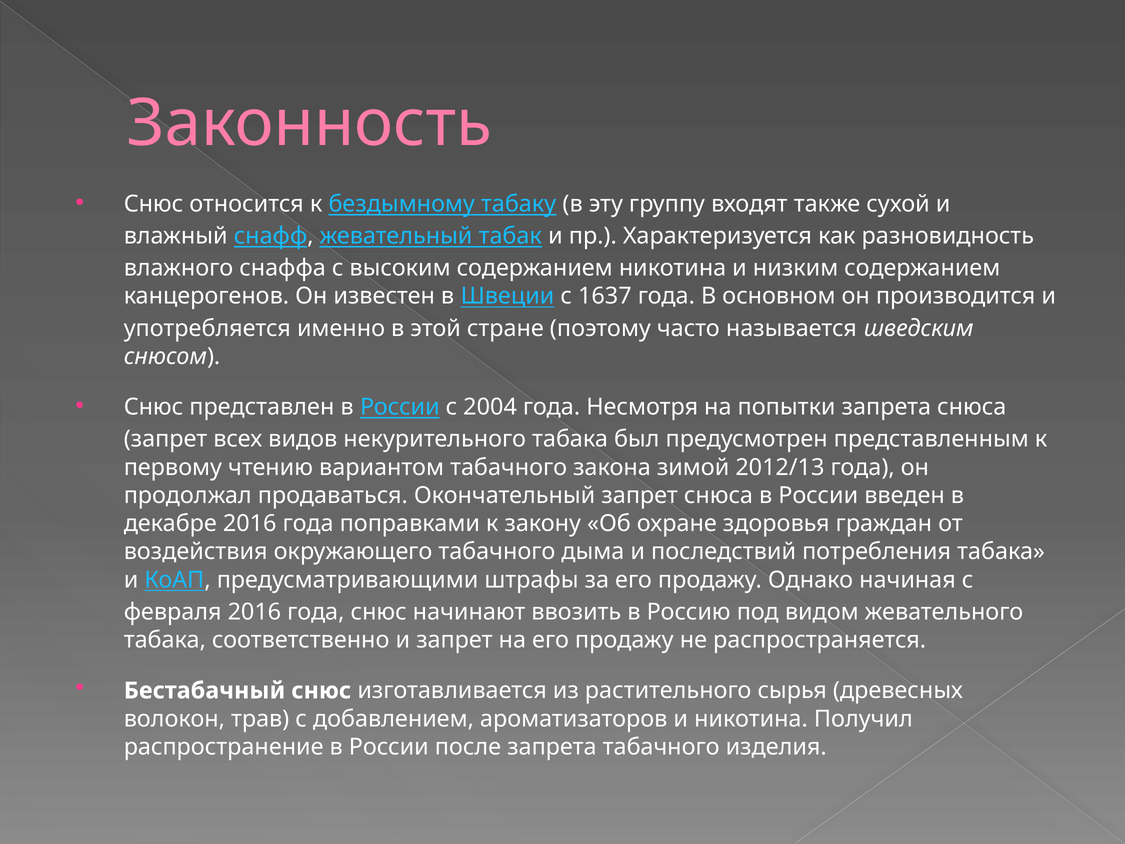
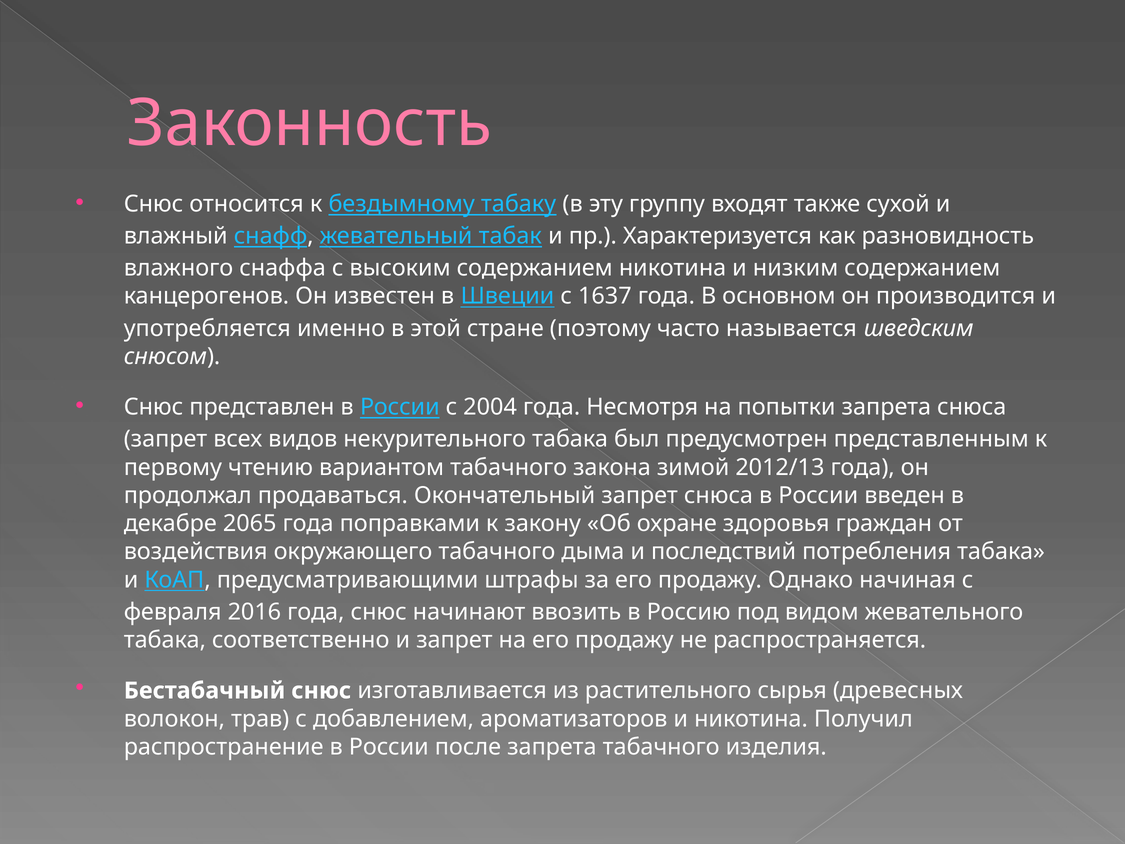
декабре 2016: 2016 -> 2065
